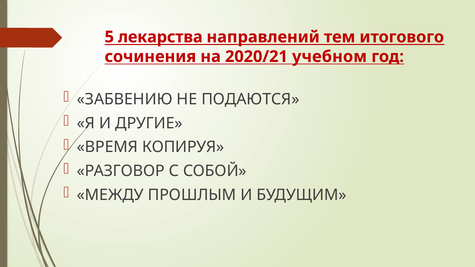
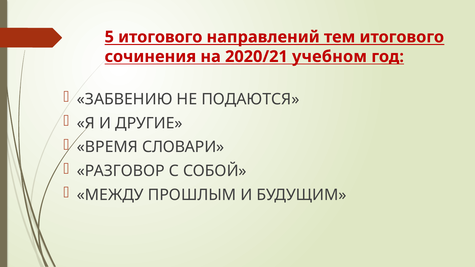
5 лекарства: лекарства -> итогового
КОПИРУЯ: КОПИРУЯ -> СЛОВАРИ
